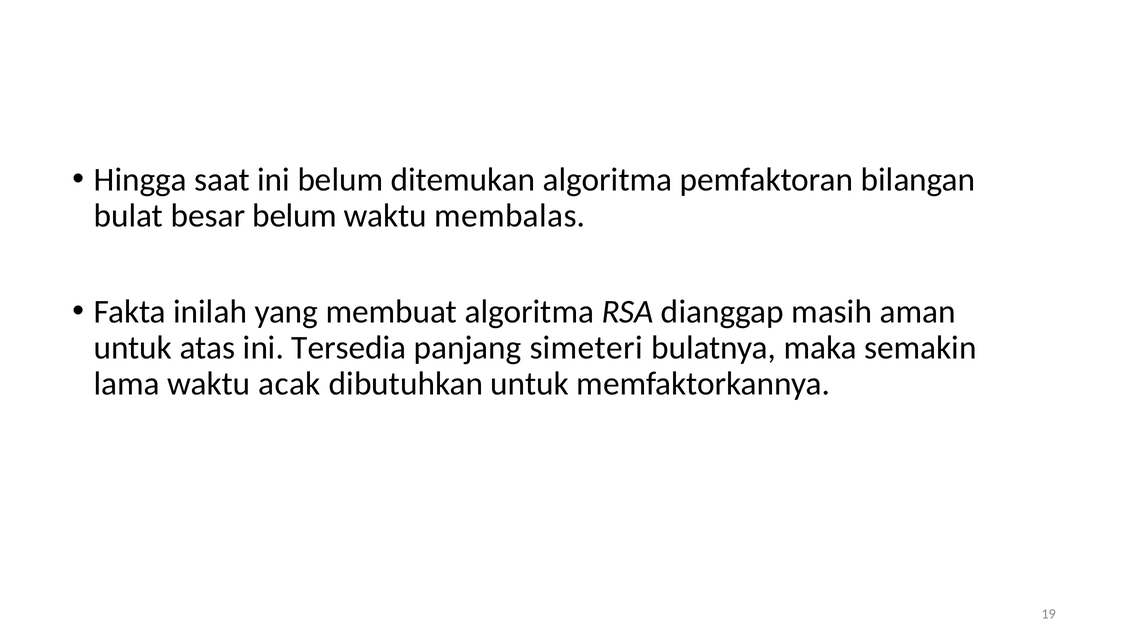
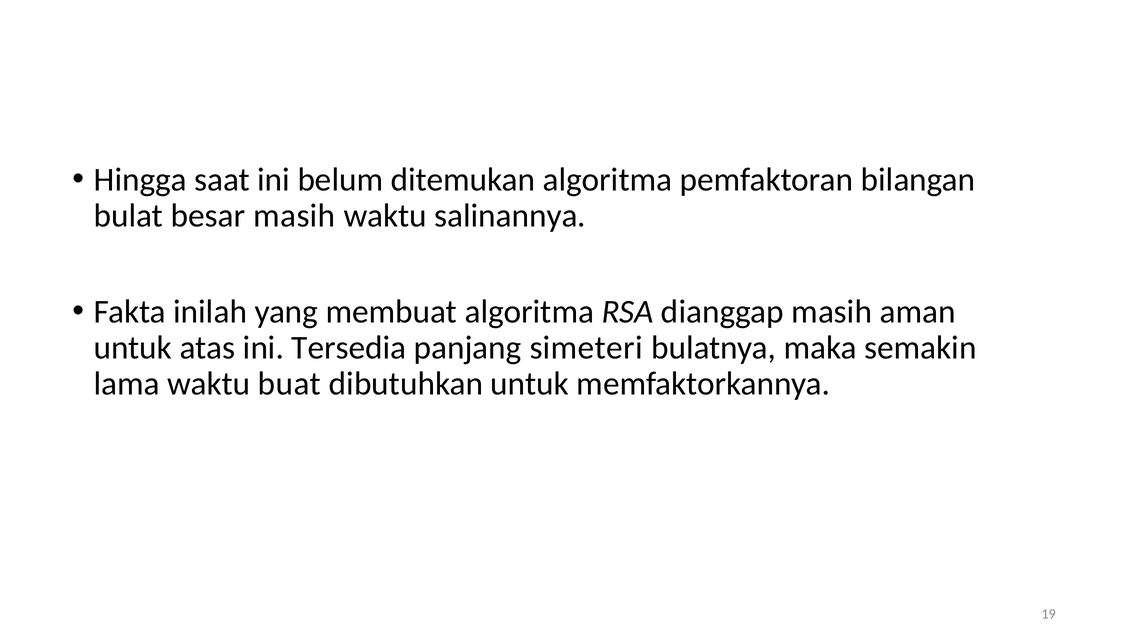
besar belum: belum -> masih
membalas: membalas -> salinannya
acak: acak -> buat
